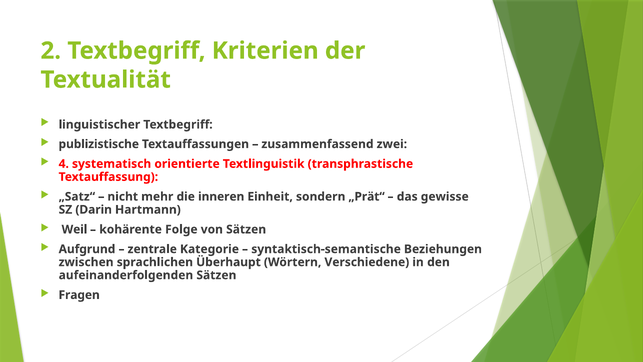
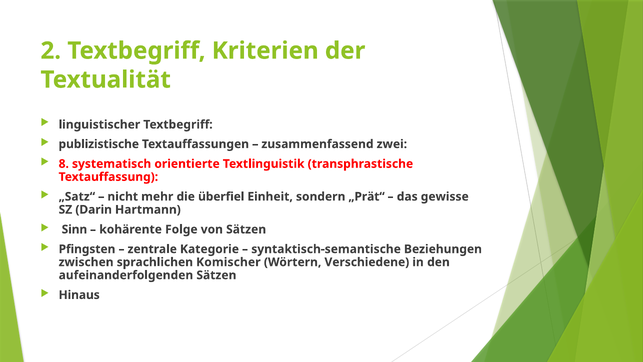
4: 4 -> 8
inneren: inneren -> überfiel
Weil: Weil -> Sinn
Aufgrund: Aufgrund -> Pfingsten
Überhaupt: Überhaupt -> Komischer
Fragen: Fragen -> Hinaus
